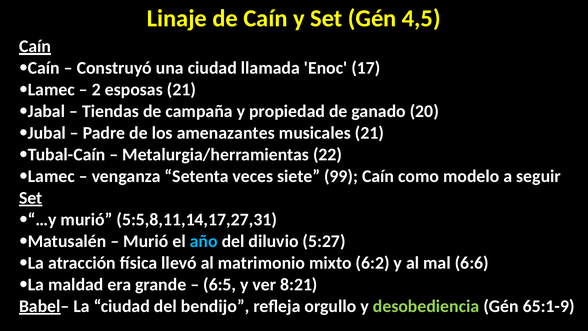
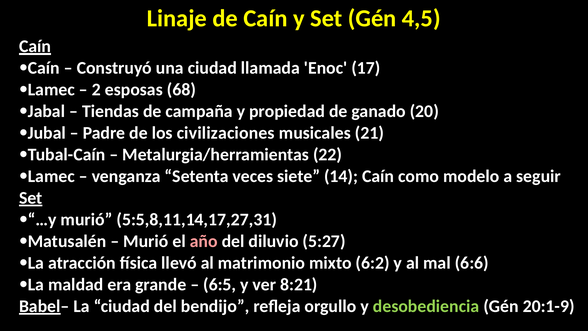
esposas 21: 21 -> 68
amenazantes: amenazantes -> civilizaciones
99: 99 -> 14
año colour: light blue -> pink
65:1-9: 65:1-9 -> 20:1-9
